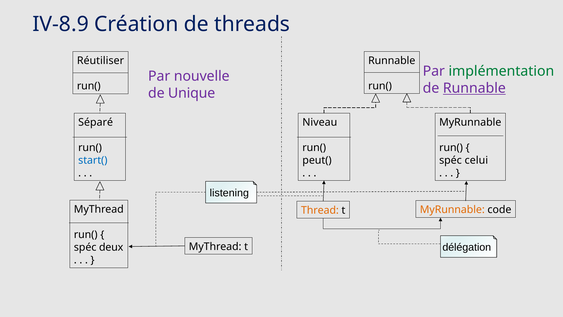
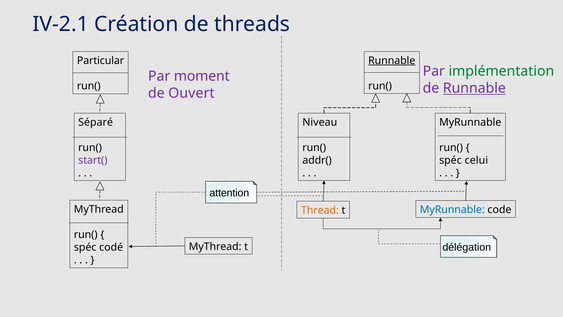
IV-8.9: IV-8.9 -> IV-2.1
Runnable at (392, 61) underline: none -> present
Réutiliser: Réutiliser -> Particular
nouvelle: nouvelle -> moment
Unique: Unique -> Ouvert
start( colour: blue -> purple
peut(: peut( -> addr(
listening: listening -> attention
MyRunnable at (452, 210) colour: orange -> blue
deux: deux -> codé
